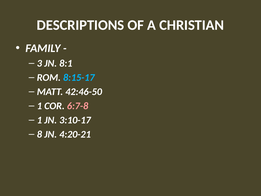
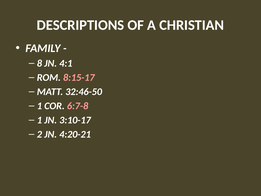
3: 3 -> 8
8:1: 8:1 -> 4:1
8:15-17 colour: light blue -> pink
42:46-50: 42:46-50 -> 32:46-50
8: 8 -> 2
